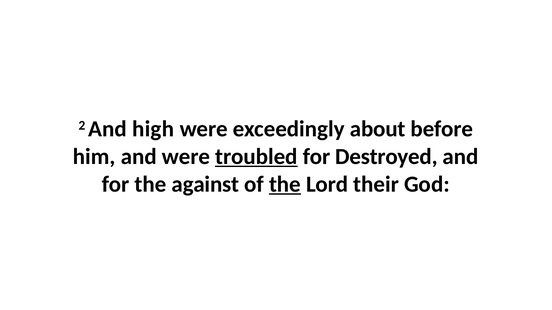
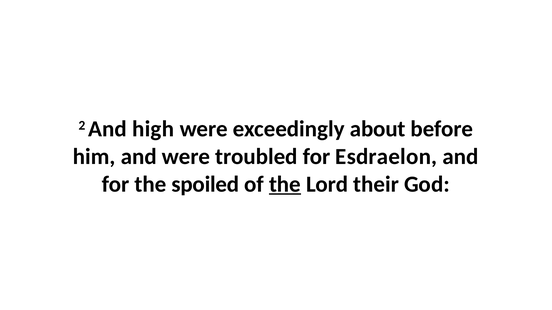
troubled underline: present -> none
Destroyed: Destroyed -> Esdraelon
against: against -> spoiled
